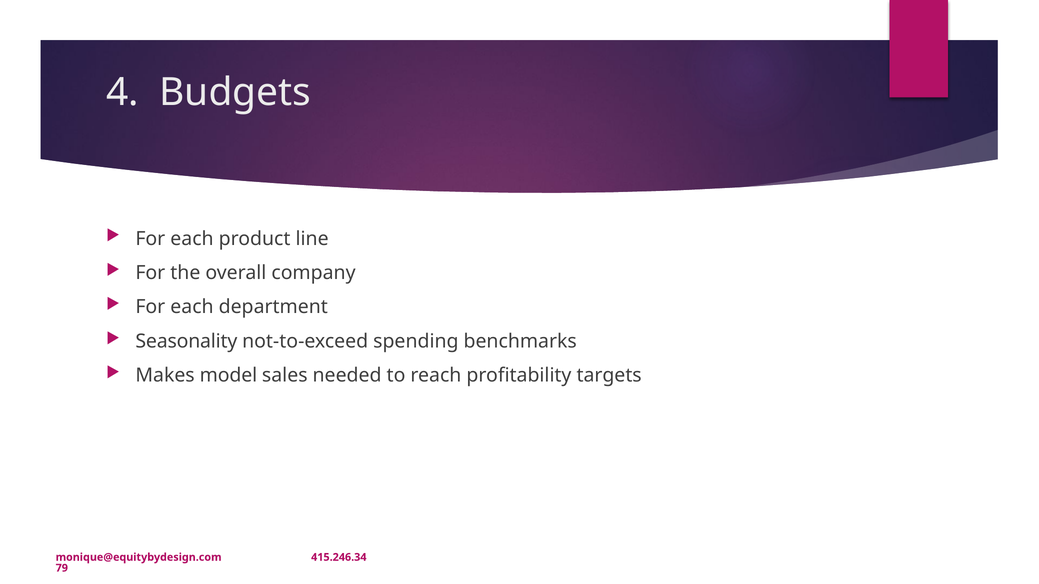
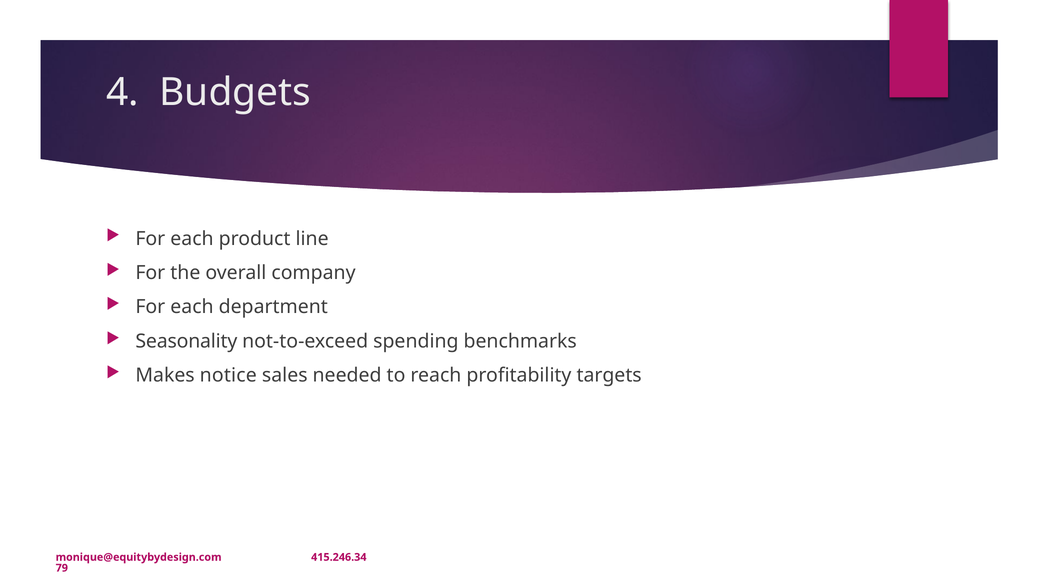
model: model -> notice
